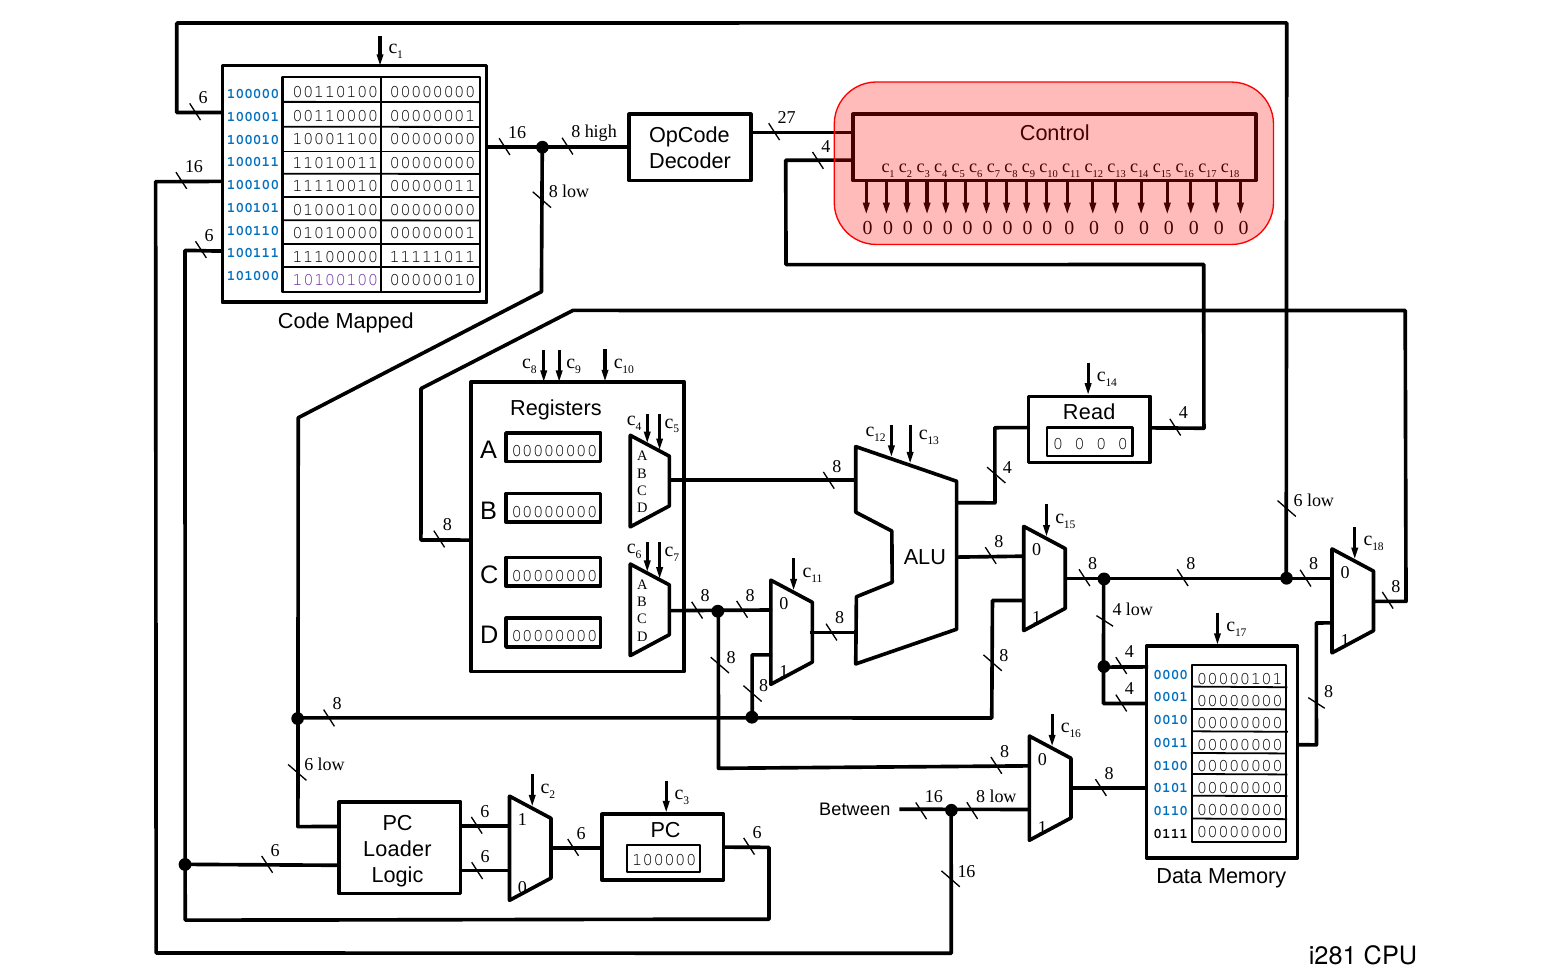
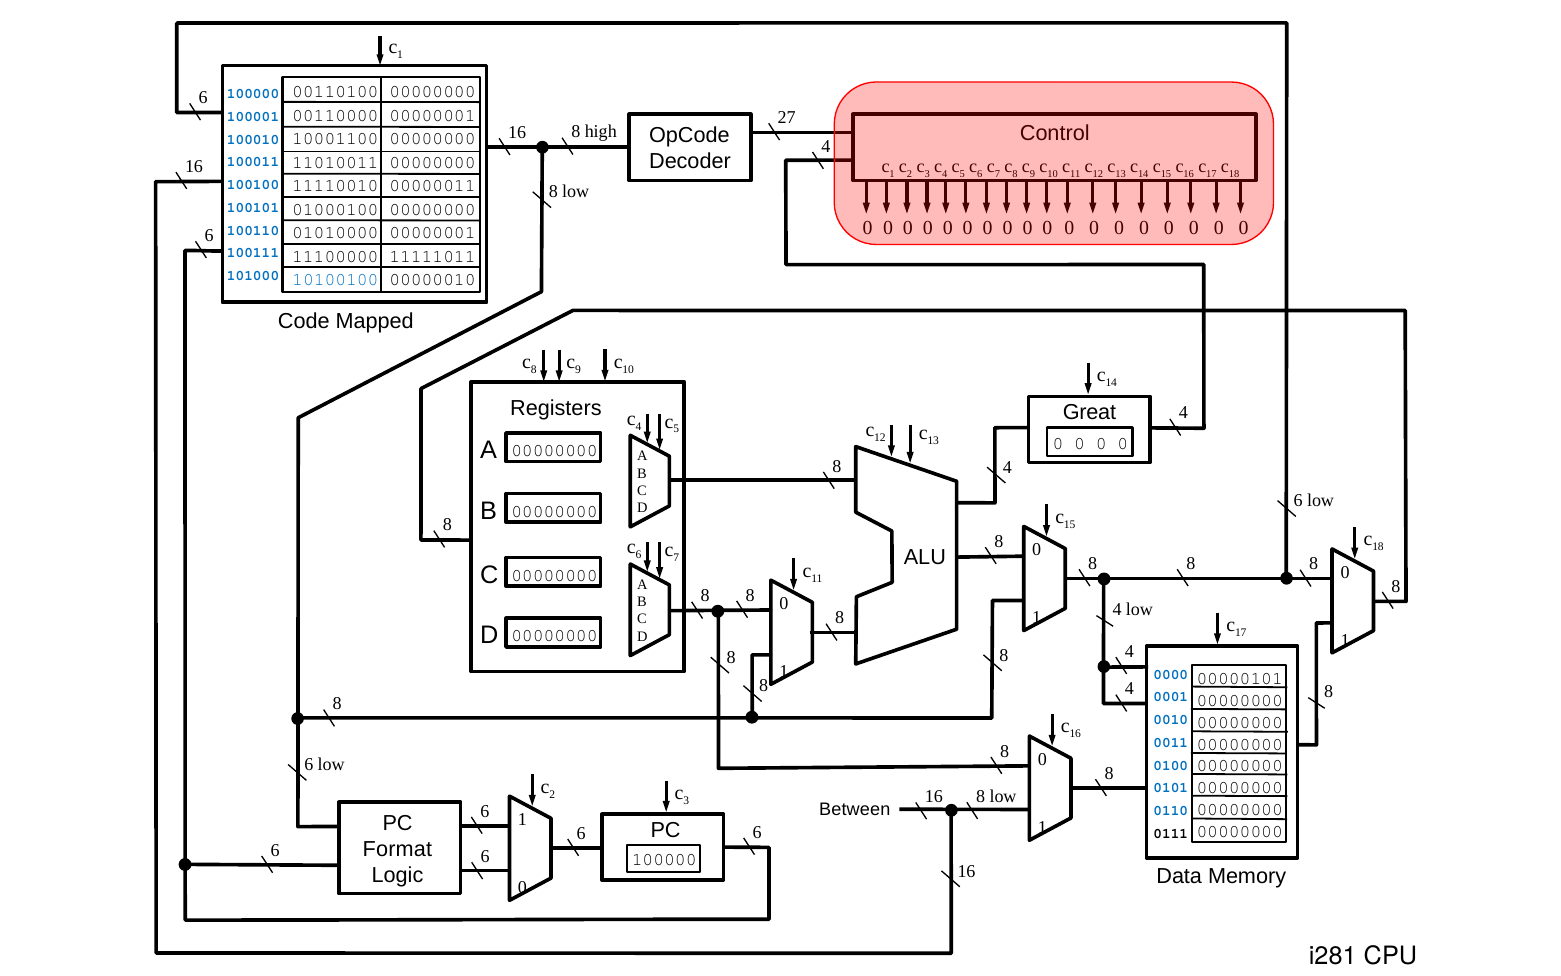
10100100 colour: purple -> blue
Read: Read -> Great
Loader: Loader -> Format
